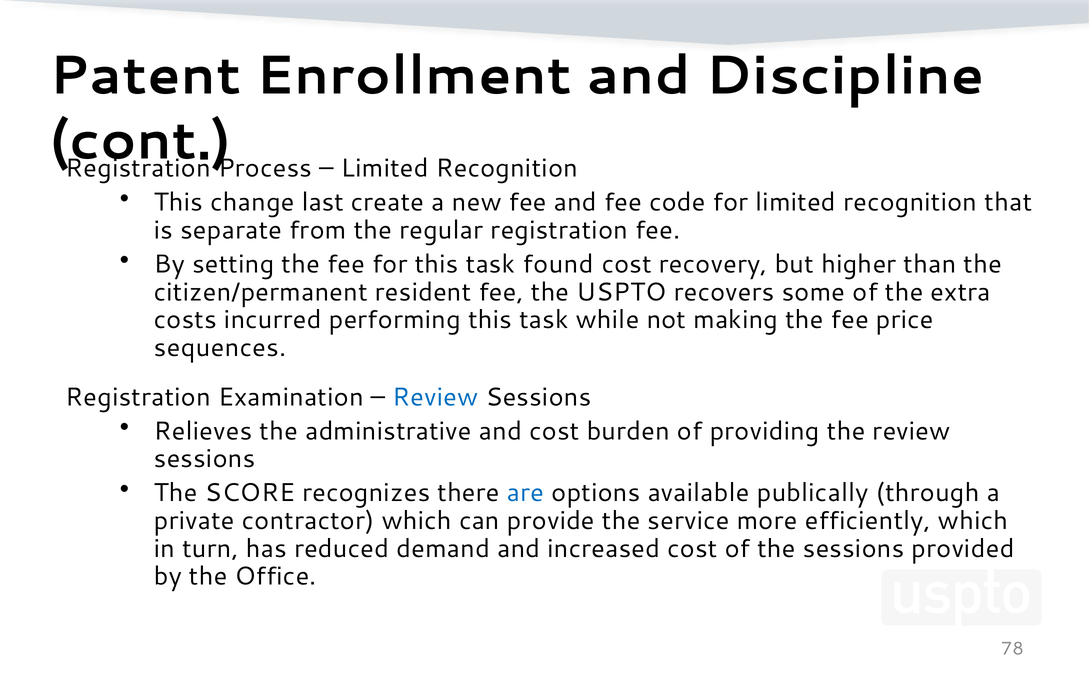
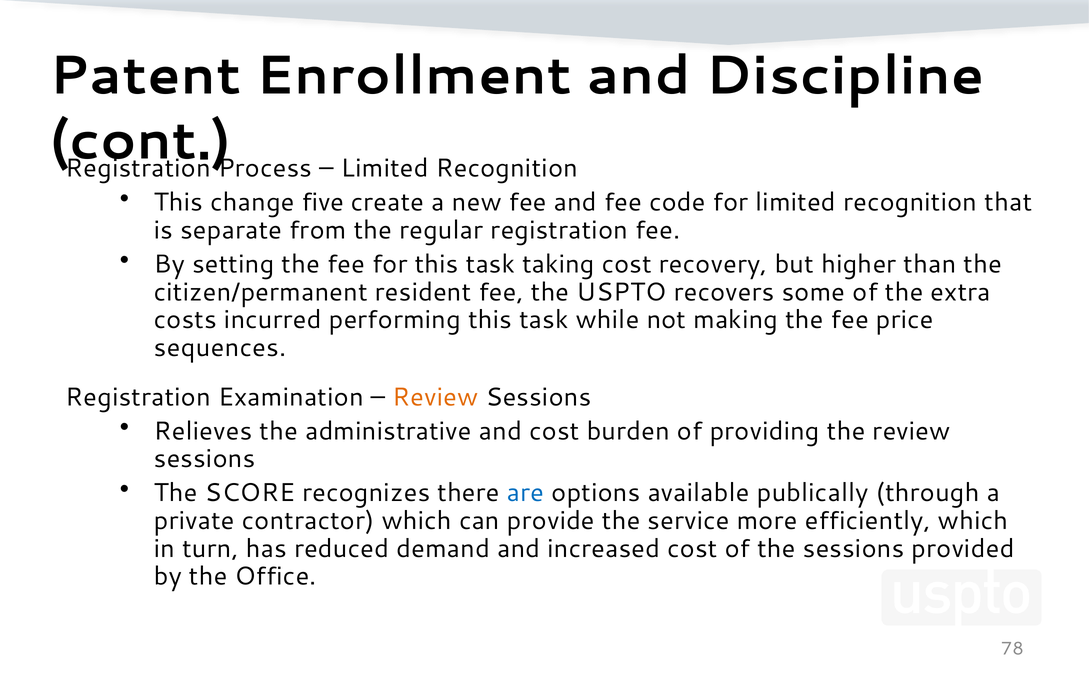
last: last -> five
found: found -> taking
Review at (435, 397) colour: blue -> orange
